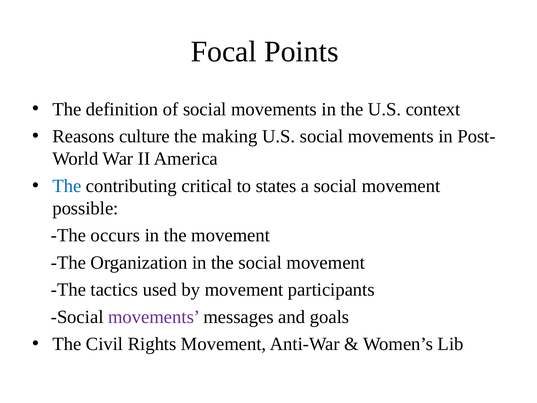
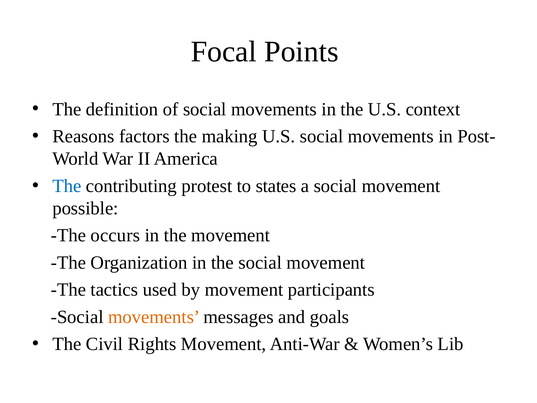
culture: culture -> factors
critical: critical -> protest
movements at (154, 317) colour: purple -> orange
